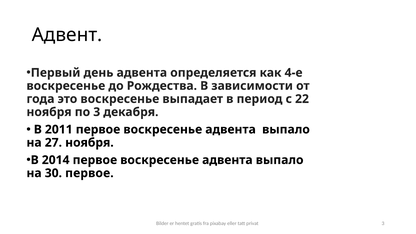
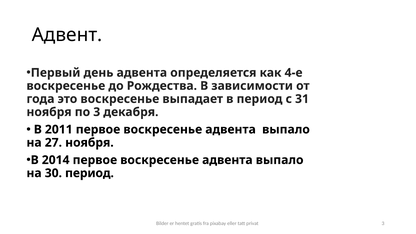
22: 22 -> 31
30 первое: первое -> период
